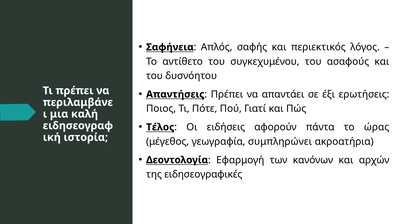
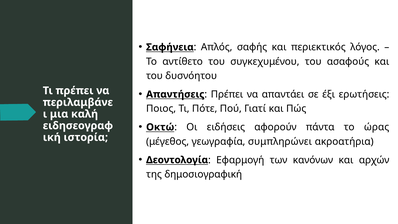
Τέλος: Τέλος -> Οκτώ
ειδησεογραφικές: ειδησεογραφικές -> δημοσιογραφική
